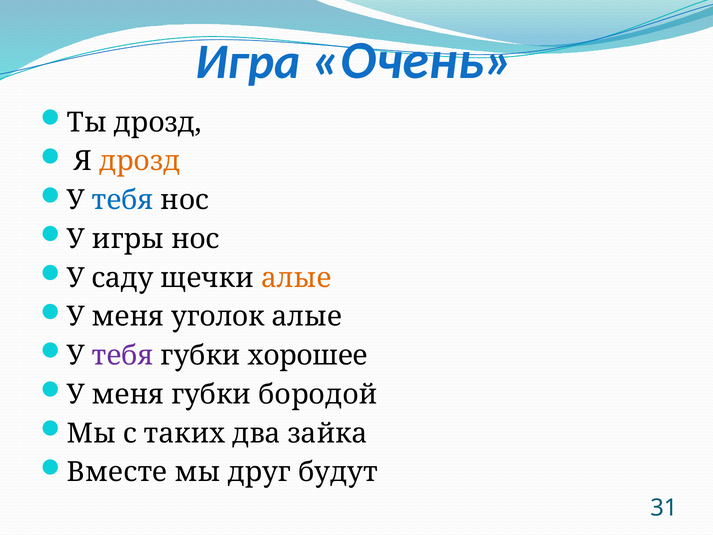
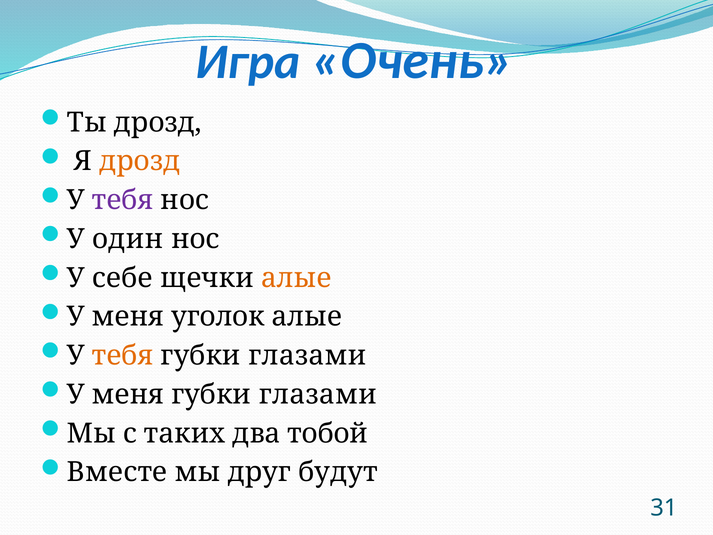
тебя at (123, 200) colour: blue -> purple
игры: игры -> один
саду: саду -> себе
тебя at (123, 355) colour: purple -> orange
хорошее at (308, 355): хорошее -> глазами
меня губки бородой: бородой -> глазами
зайка: зайка -> тобой
